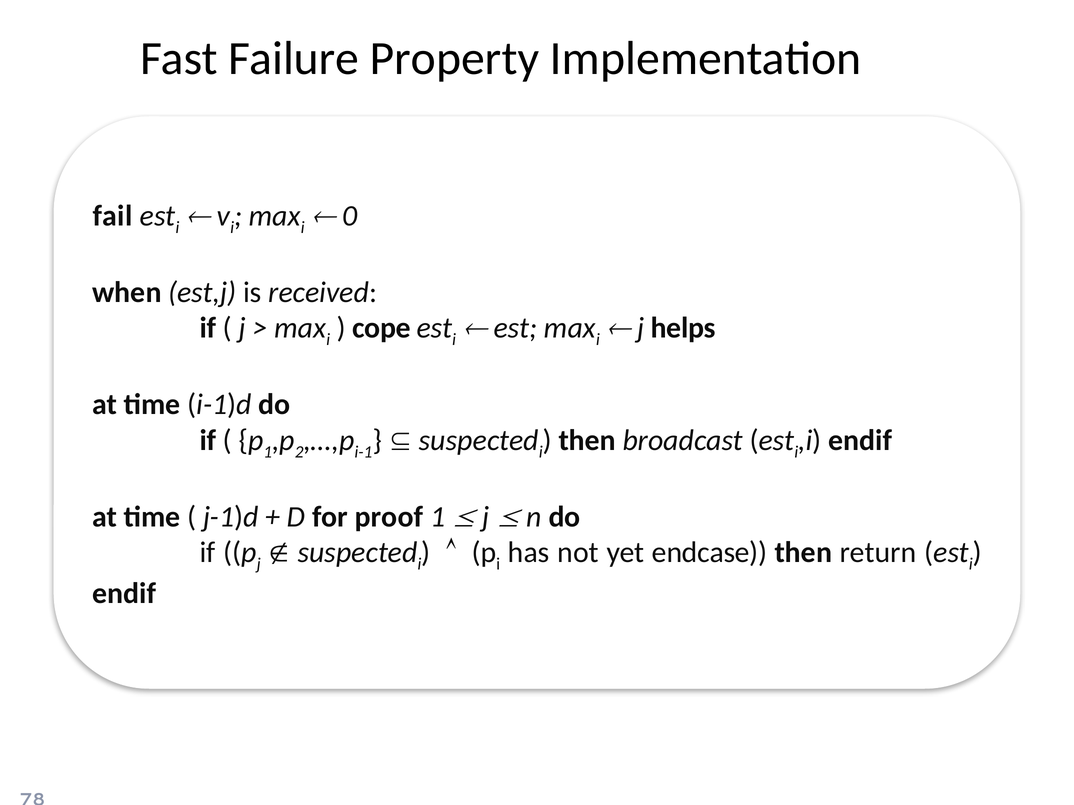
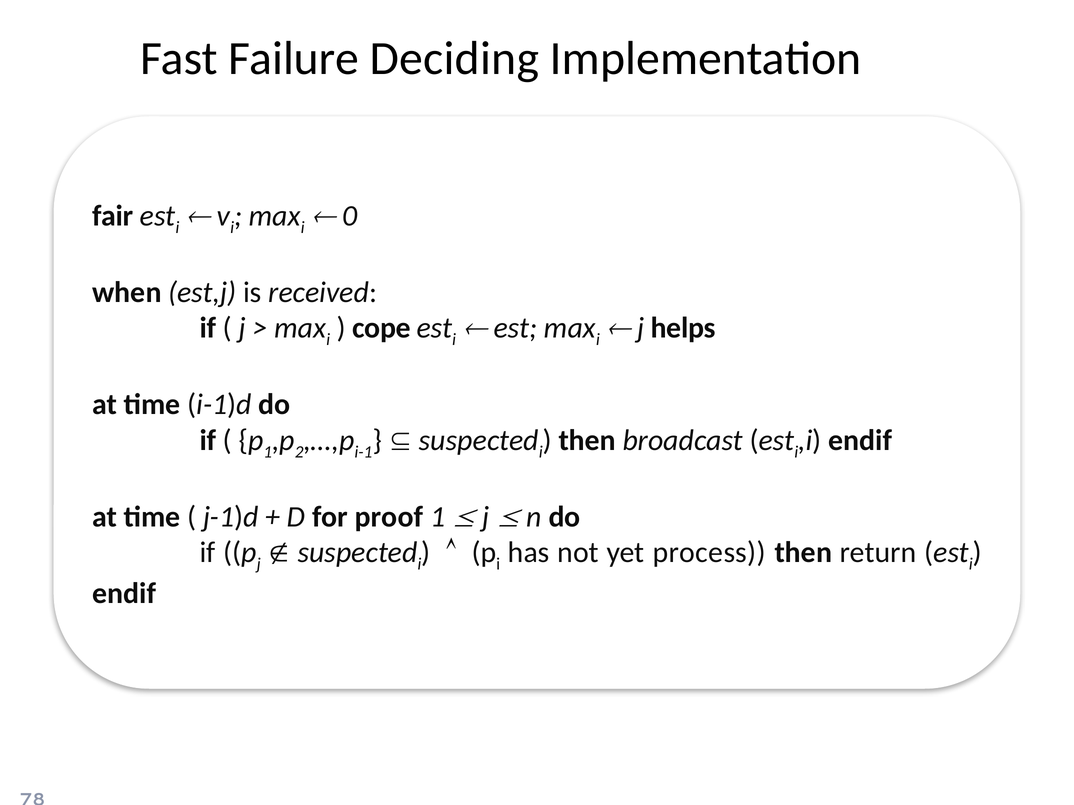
Property: Property -> Deciding
fail: fail -> fair
endcase: endcase -> process
